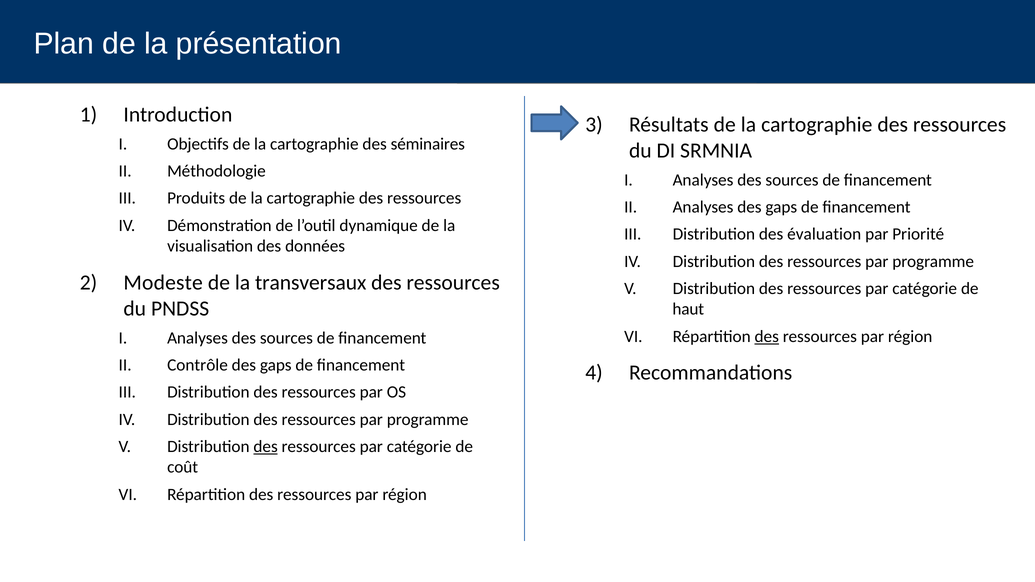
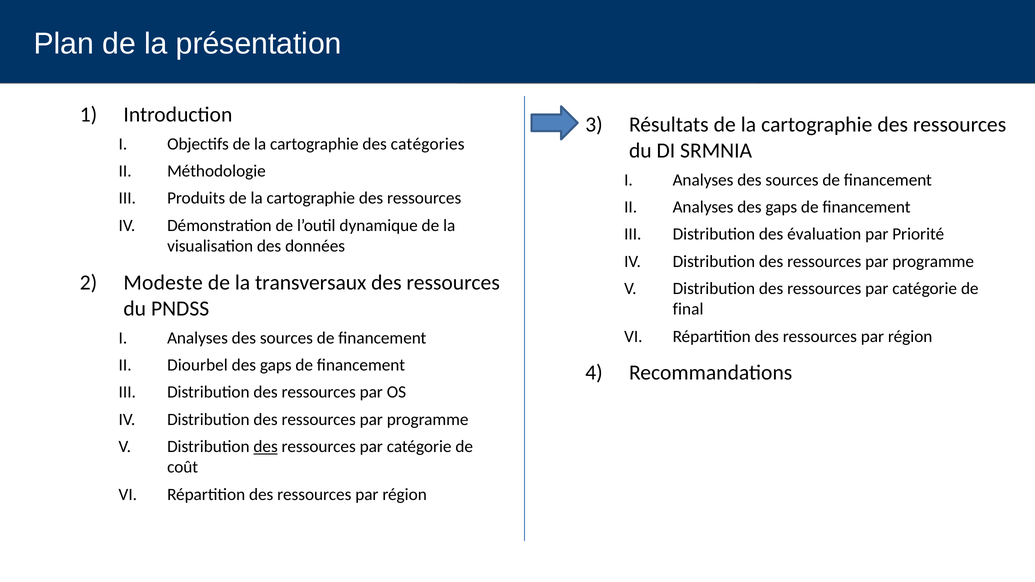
séminaires: séminaires -> catégories
haut: haut -> final
des at (767, 336) underline: present -> none
Contrôle: Contrôle -> Diourbel
